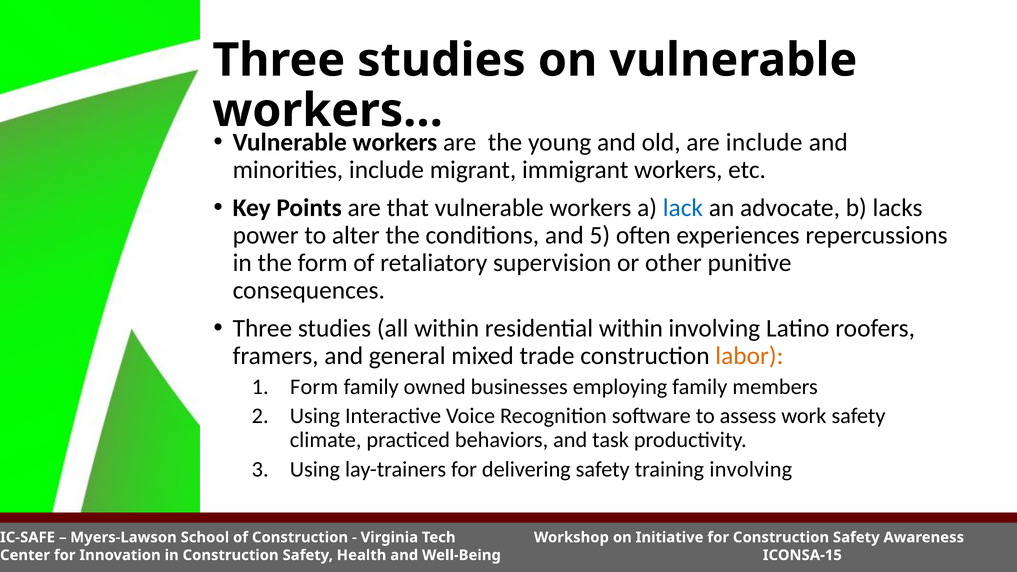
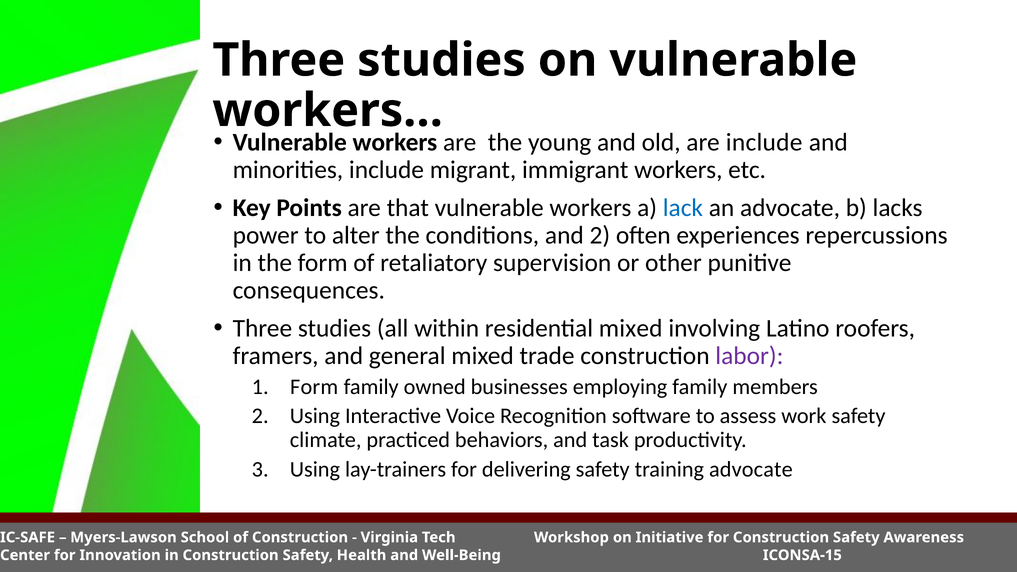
and 5: 5 -> 2
residential within: within -> mixed
labor colour: orange -> purple
training involving: involving -> advocate
